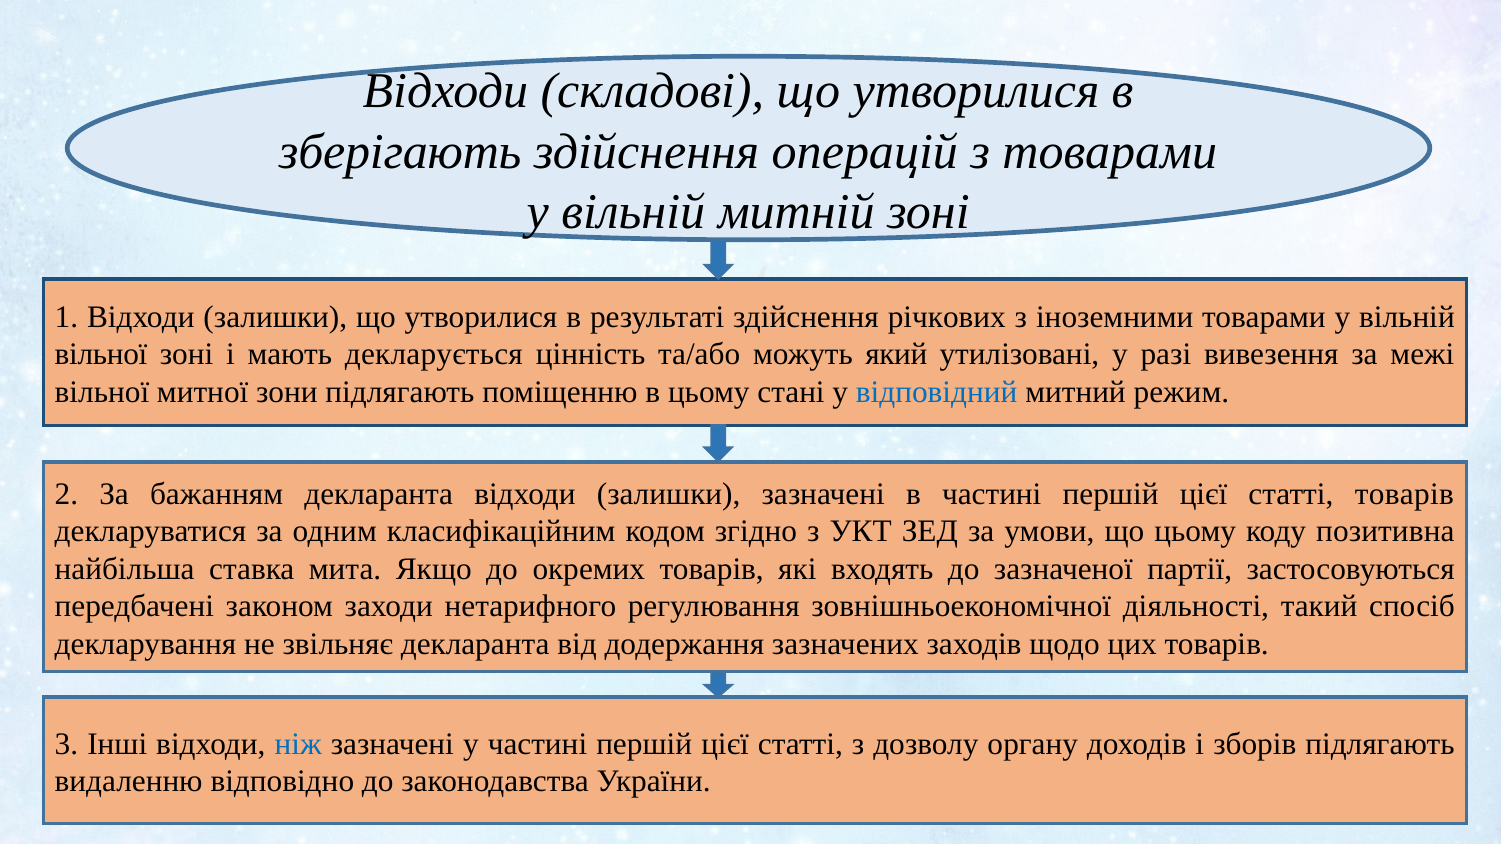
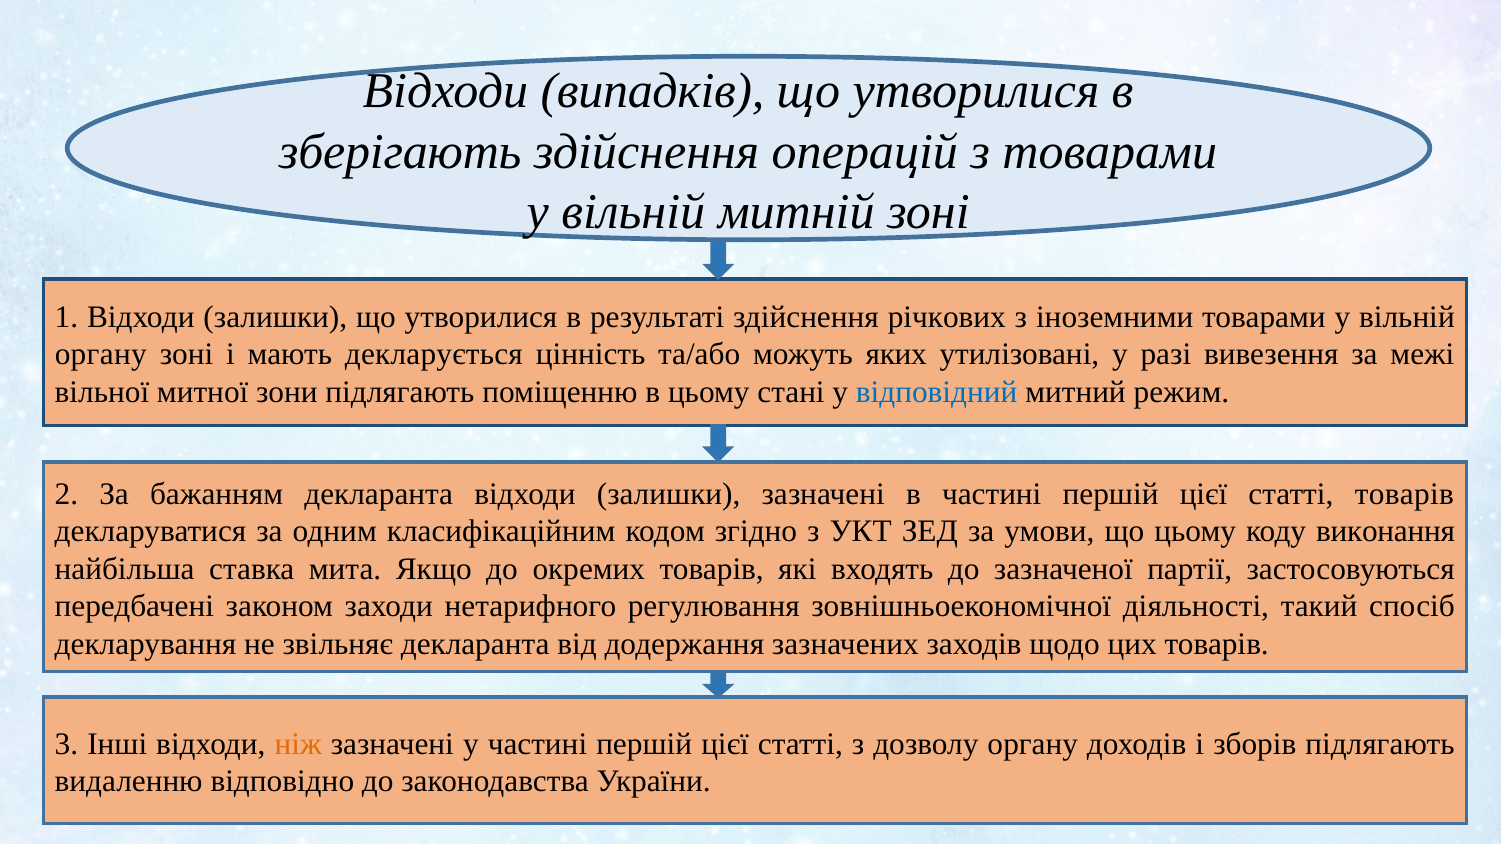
складові: складові -> випадків
вільної at (101, 355): вільної -> органу
який: який -> яких
позитивна: позитивна -> виконання
ніж colour: blue -> orange
